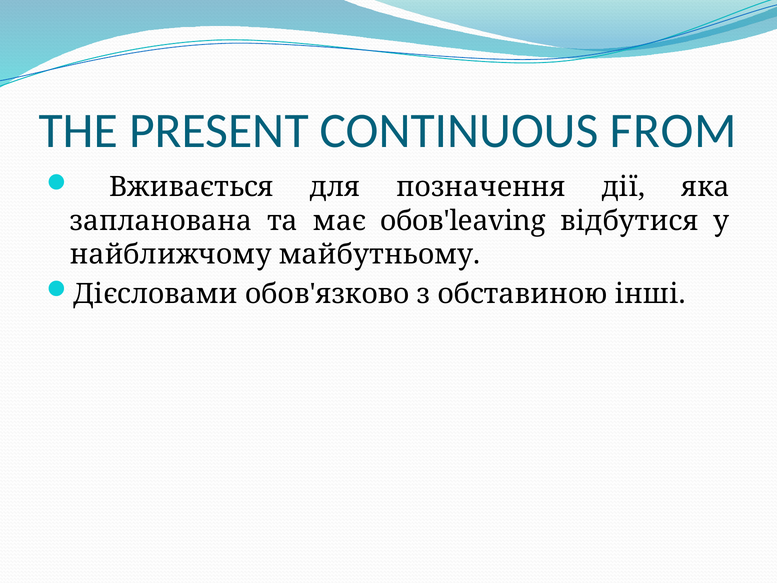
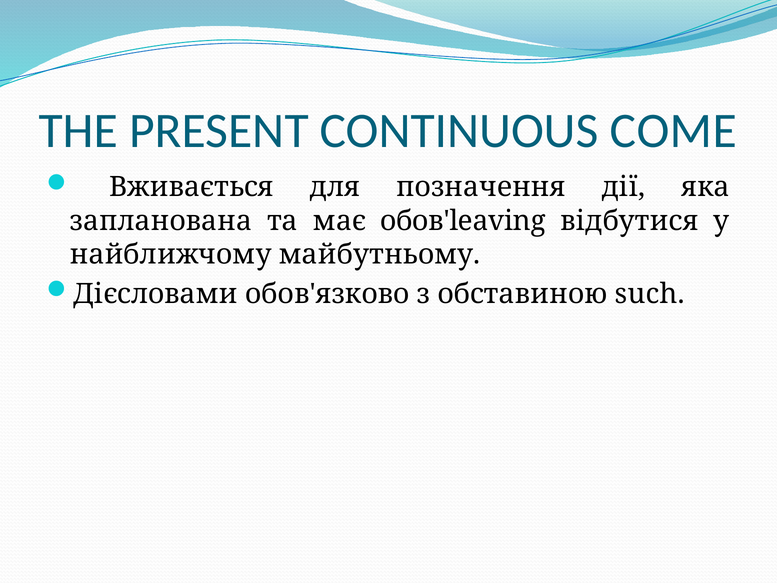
FROM: FROM -> COME
інші: інші -> such
